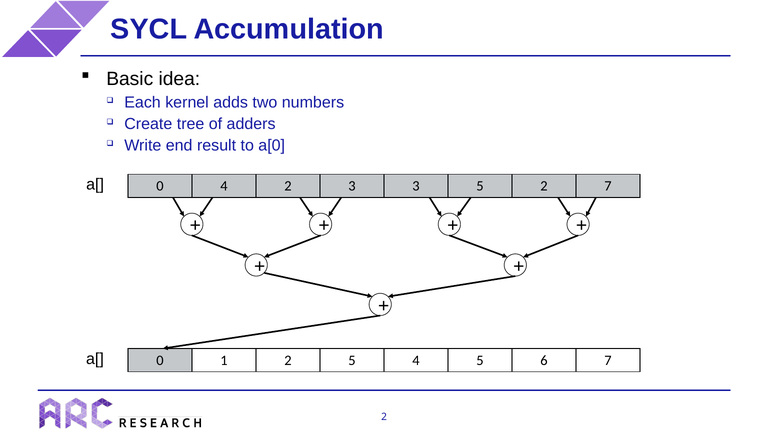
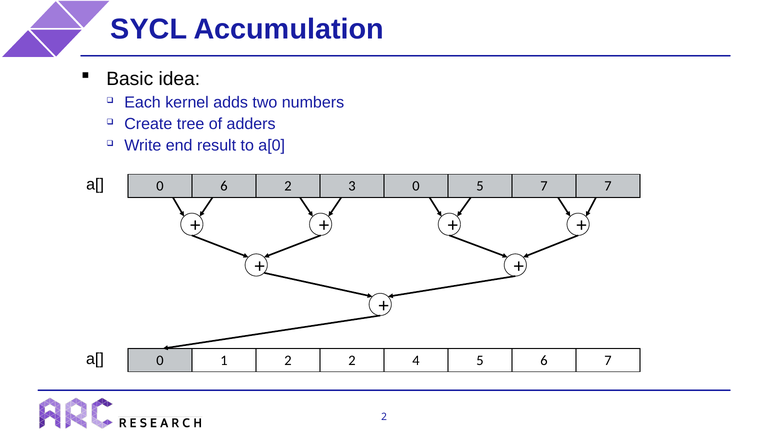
0 4: 4 -> 6
3 3: 3 -> 0
5 2: 2 -> 7
2 5: 5 -> 2
